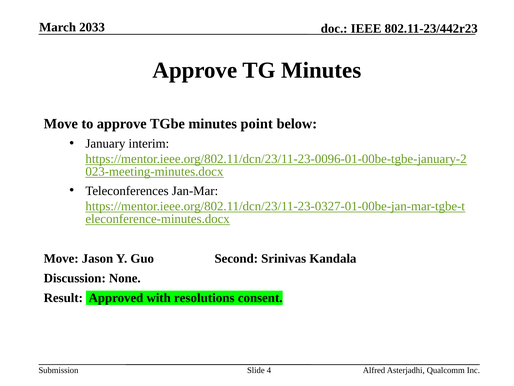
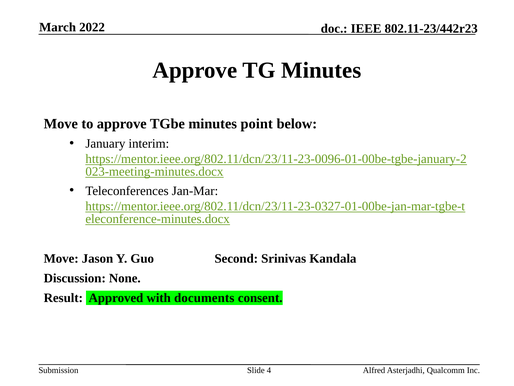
2033: 2033 -> 2022
resolutions: resolutions -> documents
